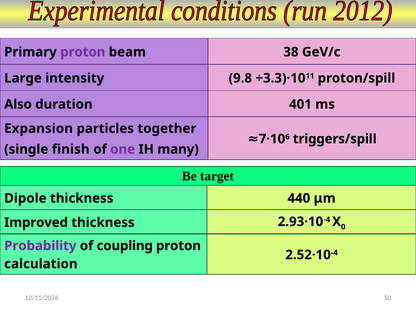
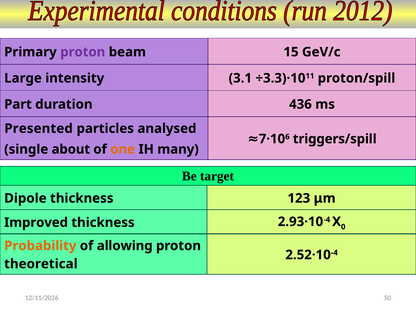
38: 38 -> 15
9.8: 9.8 -> 3.1
Also: Also -> Part
401: 401 -> 436
Expansion: Expansion -> Presented
together: together -> analysed
finish: finish -> about
one colour: purple -> orange
440: 440 -> 123
Probability colour: purple -> orange
coupling: coupling -> allowing
calculation: calculation -> theoretical
